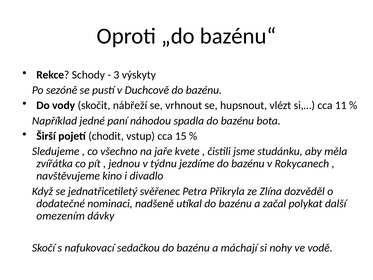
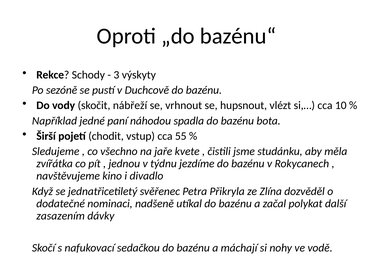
11: 11 -> 10
15: 15 -> 55
omezením: omezením -> zasazením
